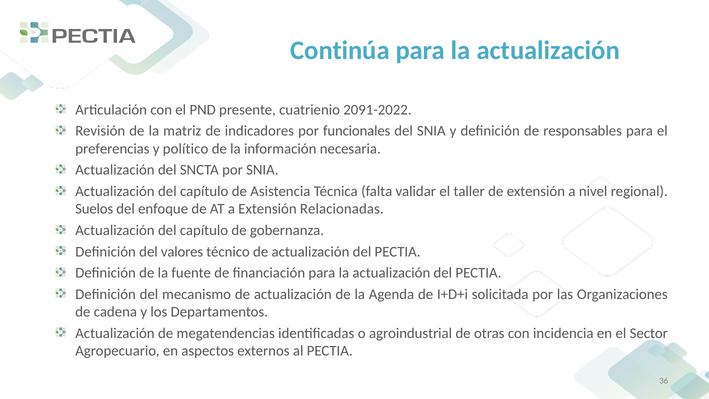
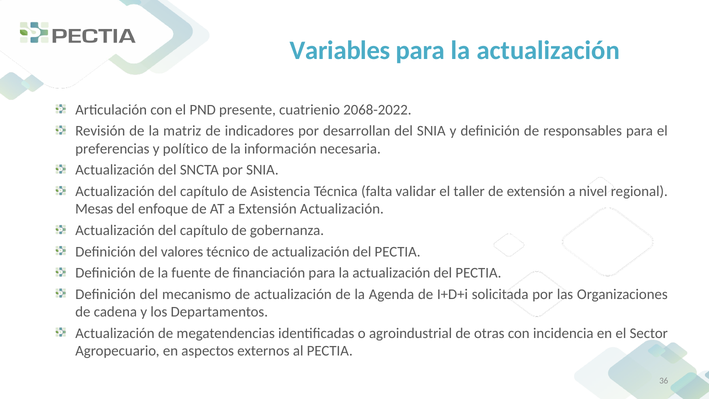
Continúa: Continúa -> Variables
2091-2022: 2091-2022 -> 2068-2022
funcionales: funcionales -> desarrollan
Suelos: Suelos -> Mesas
Extensión Relacionadas: Relacionadas -> Actualización
